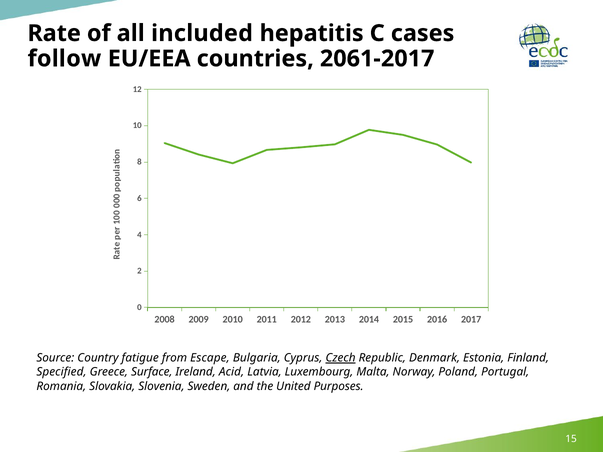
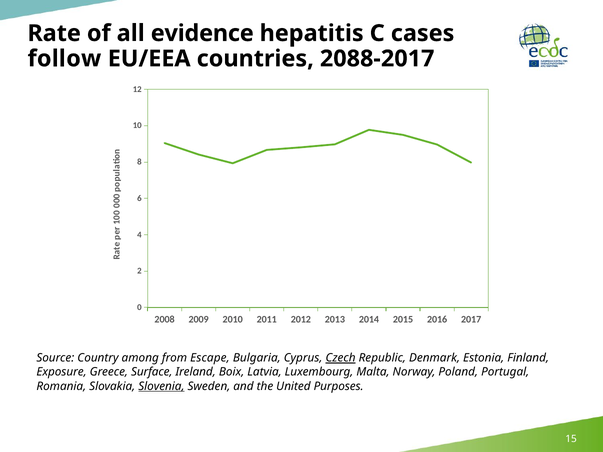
included: included -> evidence
2061-2017: 2061-2017 -> 2088-2017
fatigue: fatigue -> among
Specified: Specified -> Exposure
Acid: Acid -> Boix
Slovenia underline: none -> present
